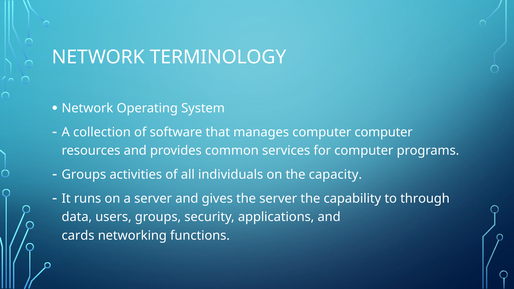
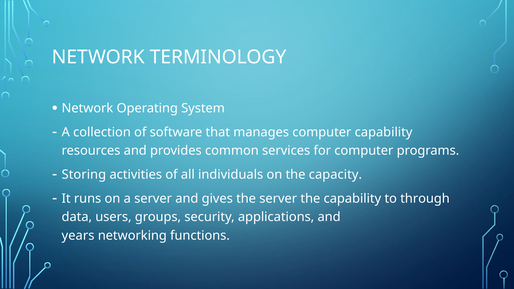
computer computer: computer -> capability
Groups at (84, 175): Groups -> Storing
cards: cards -> years
